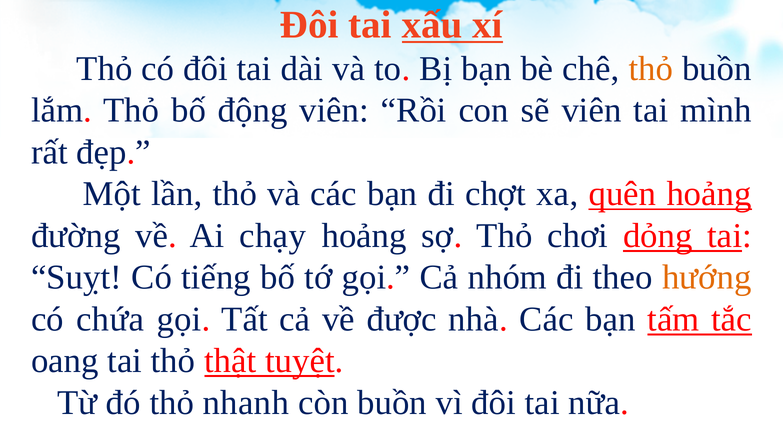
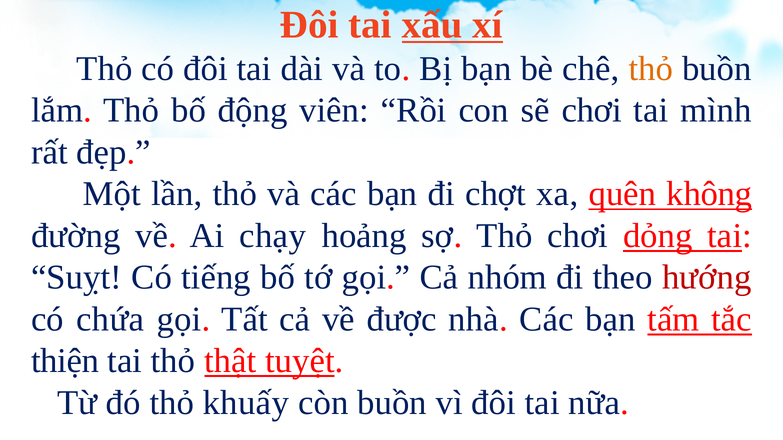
sẽ viên: viên -> chơi
quên hoảng: hoảng -> không
hướng colour: orange -> red
oang: oang -> thiện
nhanh: nhanh -> khuấy
